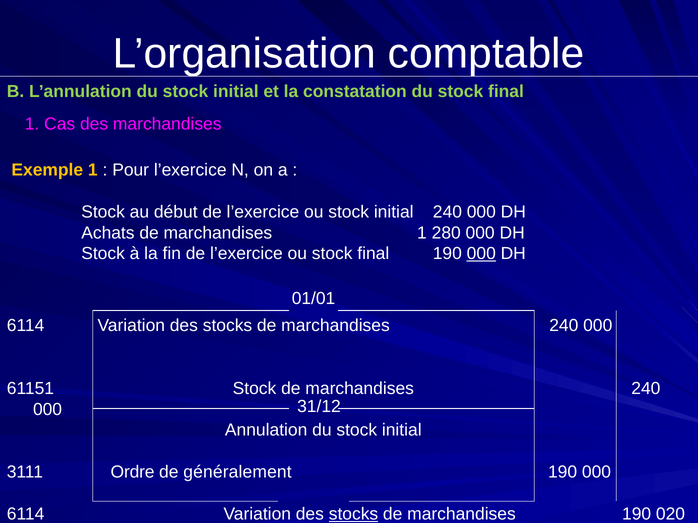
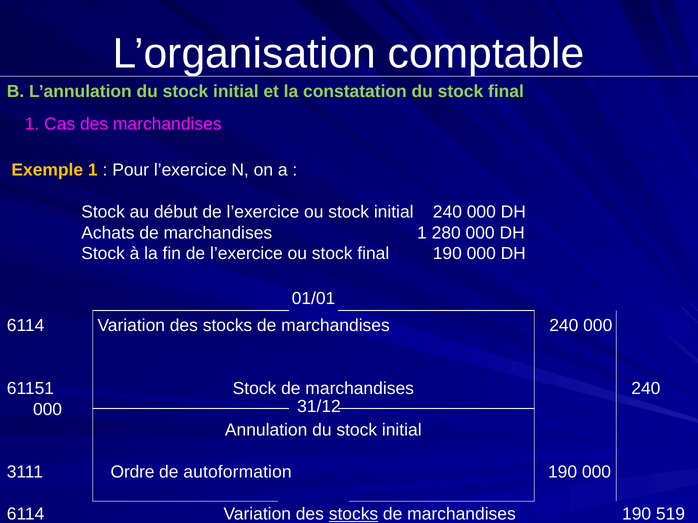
000 at (481, 254) underline: present -> none
généralement: généralement -> autoformation
020: 020 -> 519
